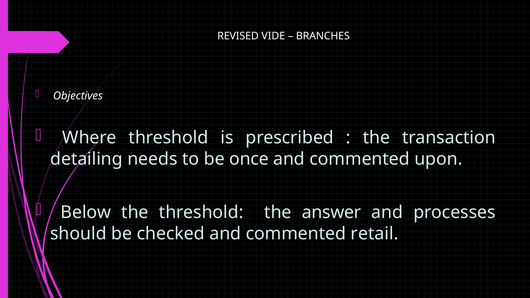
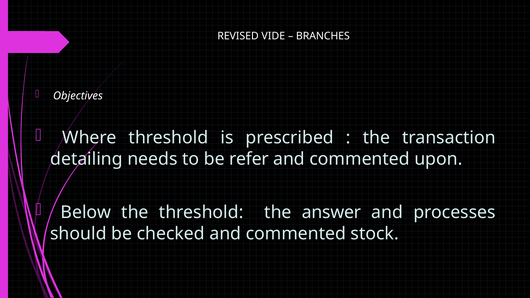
once: once -> refer
retail: retail -> stock
